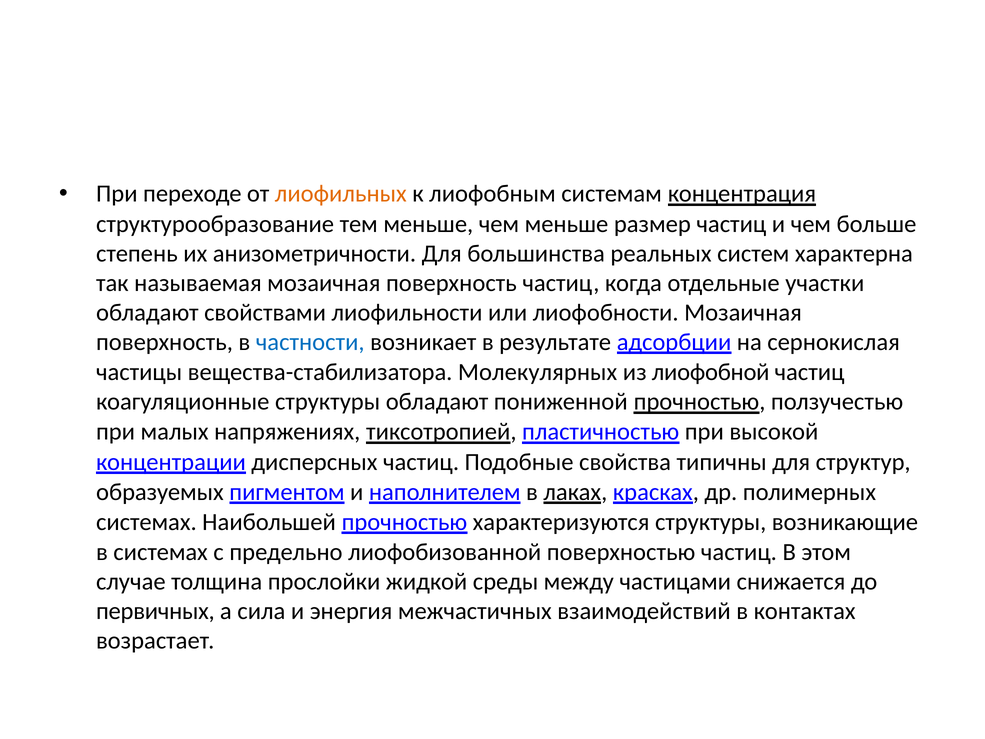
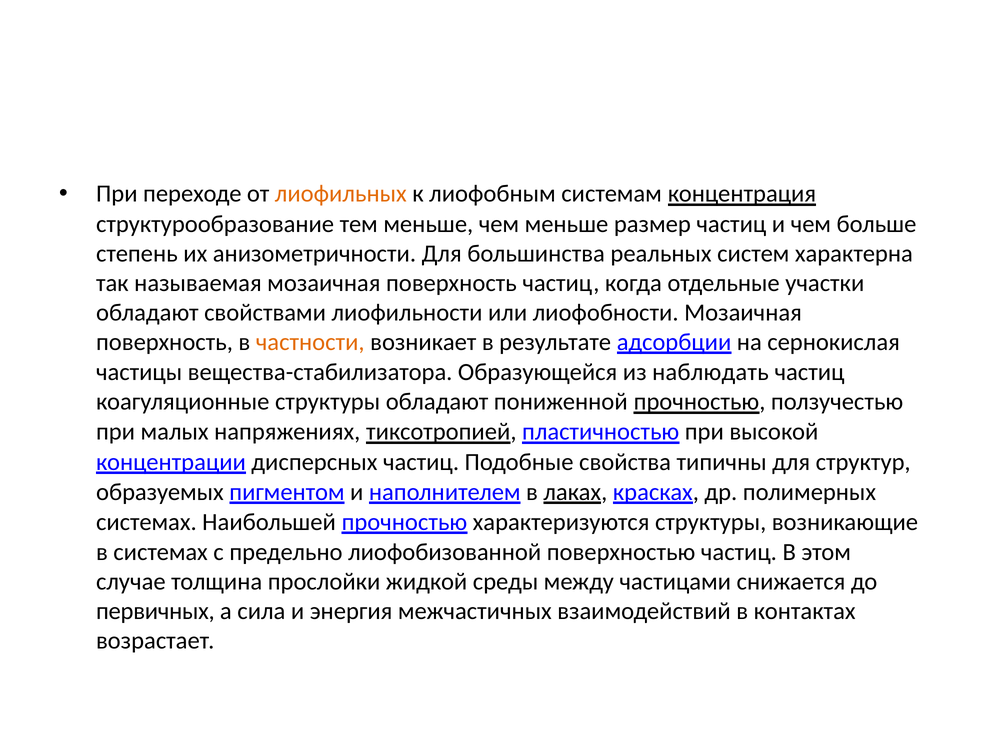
частности colour: blue -> orange
Молекулярных: Молекулярных -> Образующейся
лиофобной: лиофобной -> наблюдать
